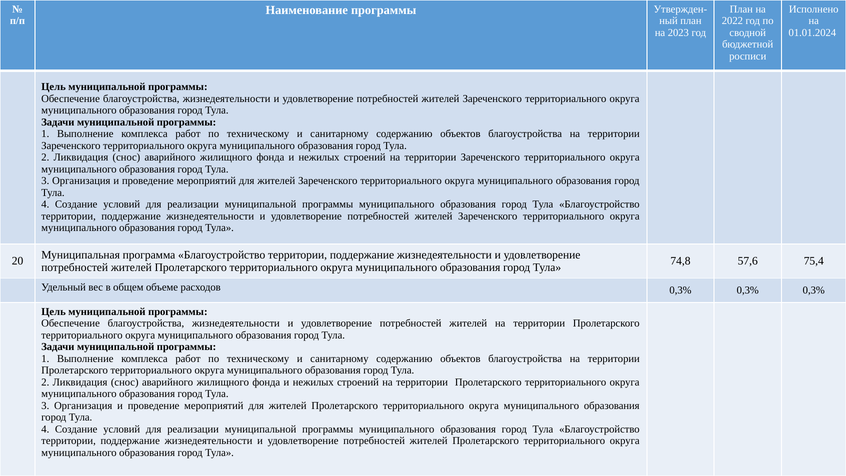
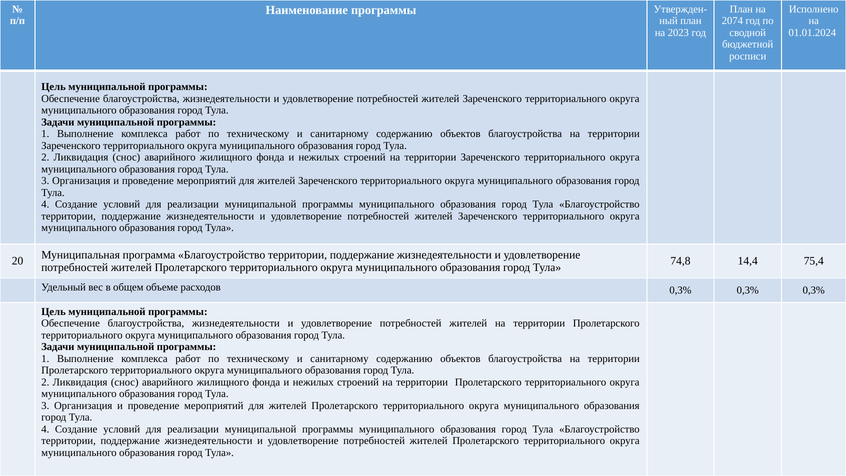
2022: 2022 -> 2074
57,6: 57,6 -> 14,4
